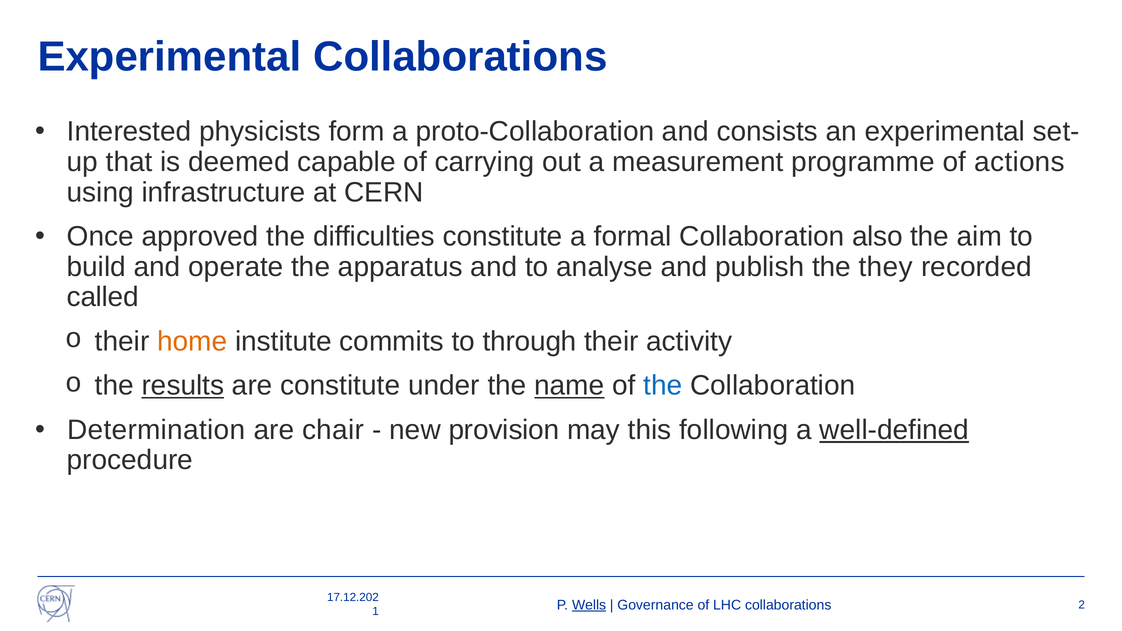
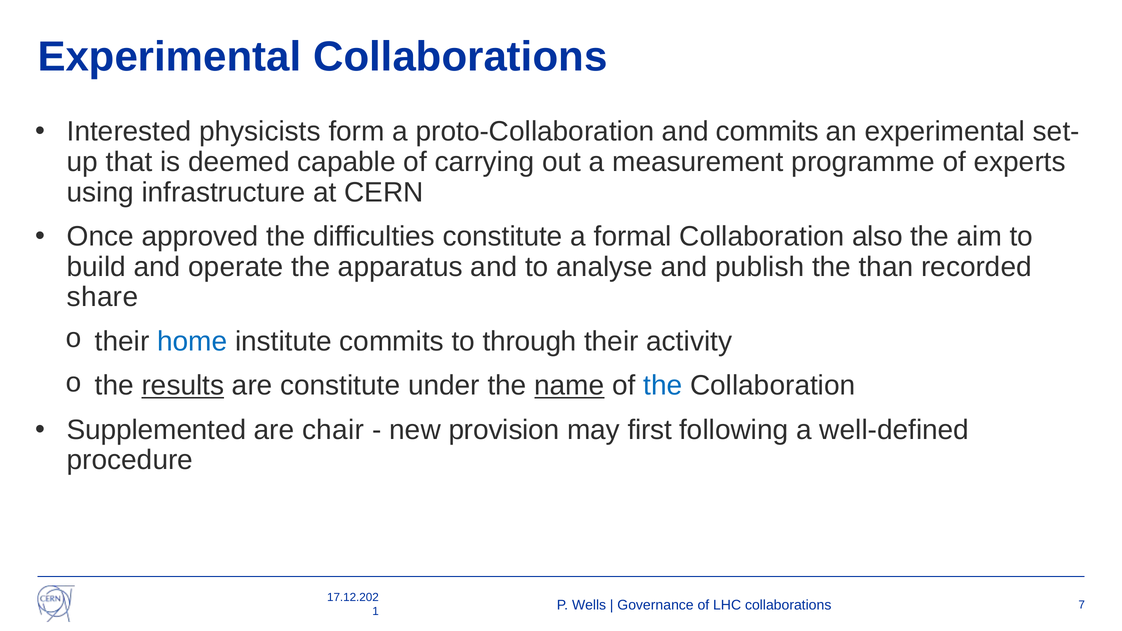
and consists: consists -> commits
actions: actions -> experts
they: they -> than
called: called -> share
home colour: orange -> blue
Determination: Determination -> Supplemented
this: this -> first
well-defined underline: present -> none
Wells underline: present -> none
2: 2 -> 7
